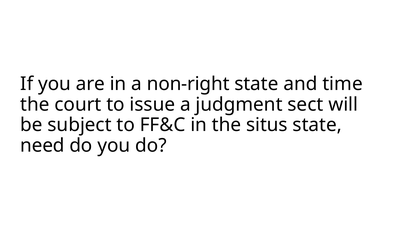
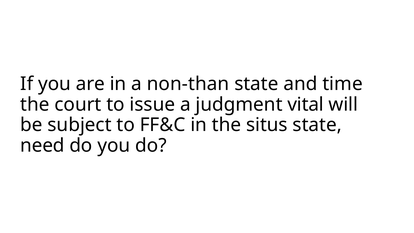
non-right: non-right -> non-than
sect: sect -> vital
